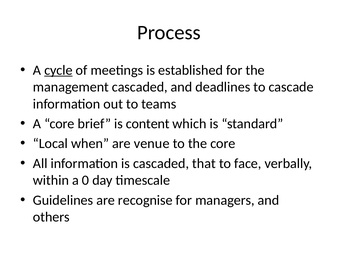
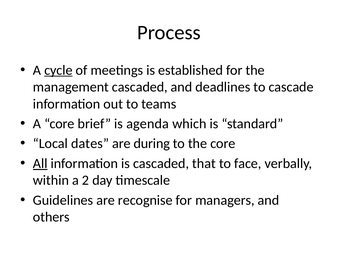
content: content -> agenda
when: when -> dates
venue: venue -> during
All underline: none -> present
0: 0 -> 2
